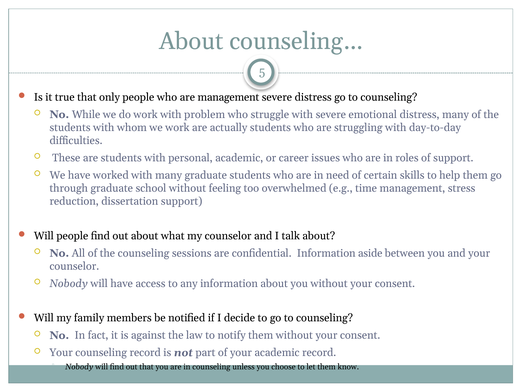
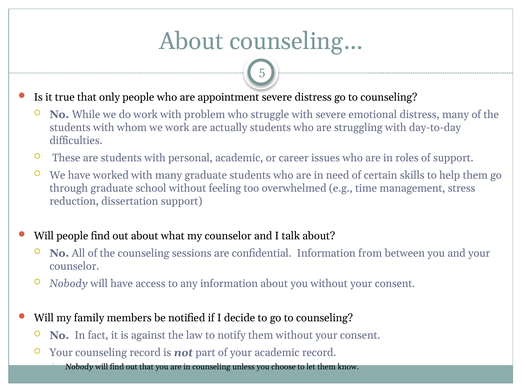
are management: management -> appointment
aside: aside -> from
